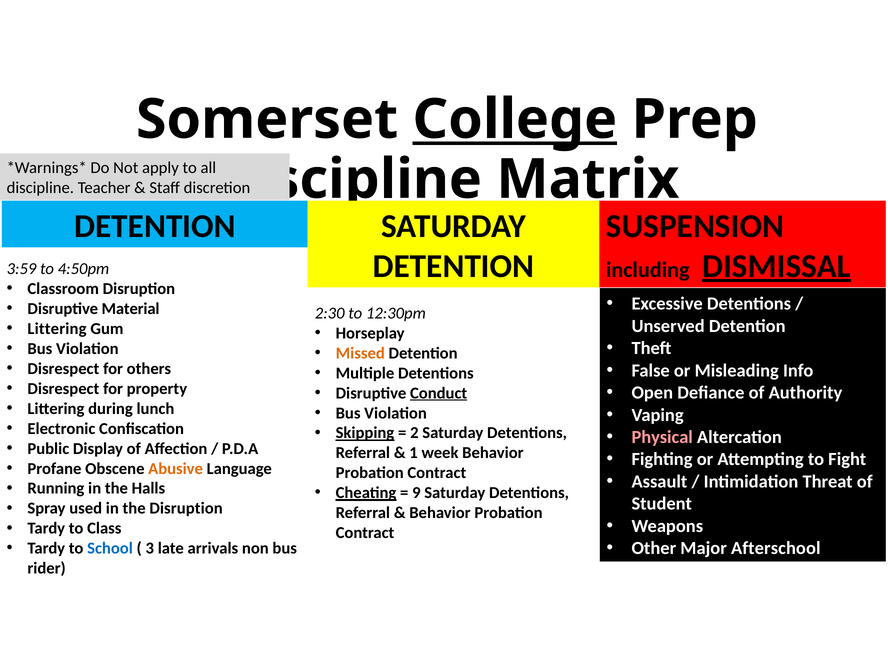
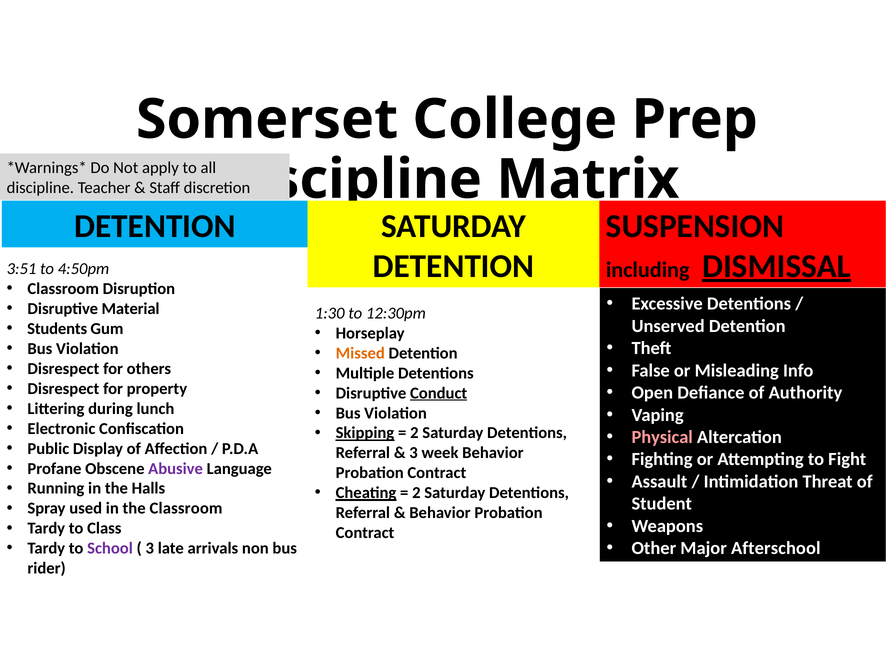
College underline: present -> none
3:59: 3:59 -> 3:51
2:30: 2:30 -> 1:30
Littering at (57, 329): Littering -> Students
1 at (414, 453): 1 -> 3
Abusive colour: orange -> purple
9 at (416, 493): 9 -> 2
the Disruption: Disruption -> Classroom
School colour: blue -> purple
